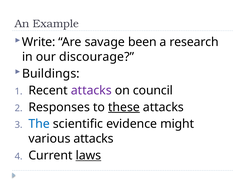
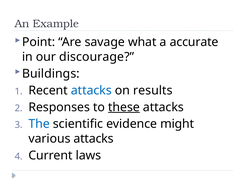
Write: Write -> Point
been: been -> what
research: research -> accurate
attacks at (91, 90) colour: purple -> blue
council: council -> results
laws underline: present -> none
